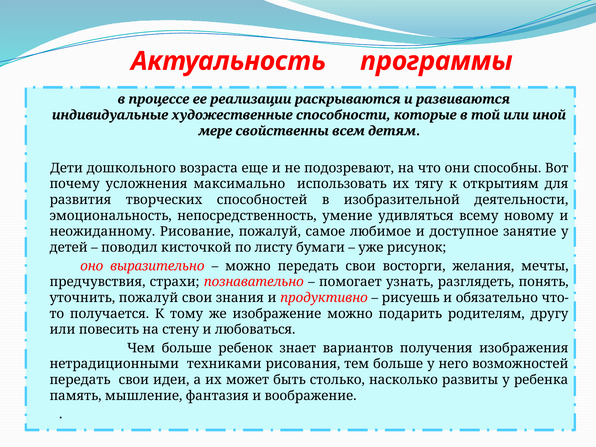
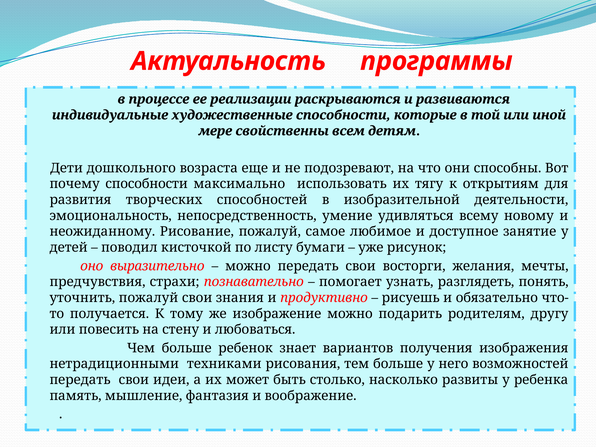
почему усложнения: усложнения -> способности
